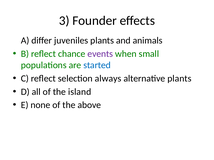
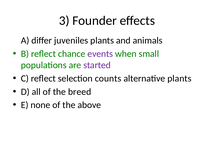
started colour: blue -> purple
always: always -> counts
island: island -> breed
